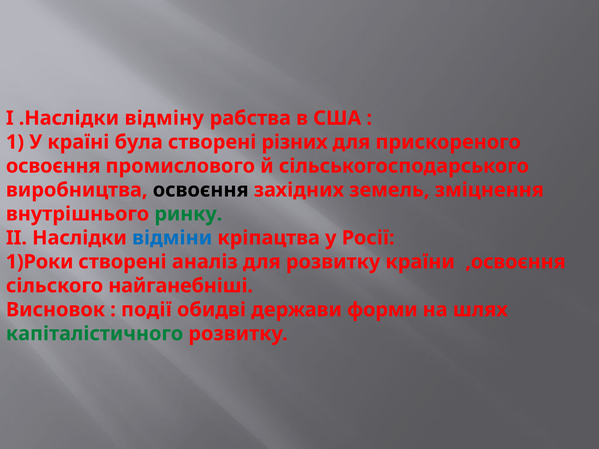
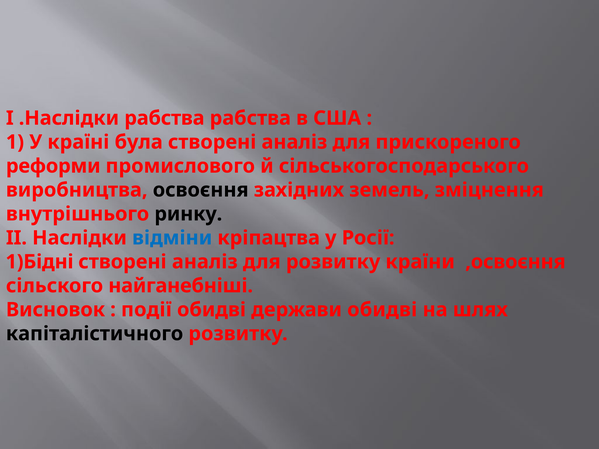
.Наслідки відміну: відміну -> рабства
різних at (295, 142): різних -> аналіз
освоєння at (53, 166): освоєння -> реформи
ринку colour: green -> black
1)Роки: 1)Роки -> 1)Бідні
держави форми: форми -> обидві
капіталістичного colour: green -> black
